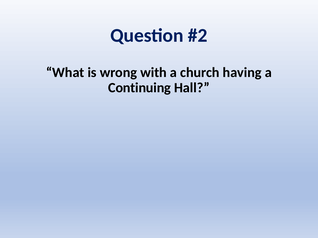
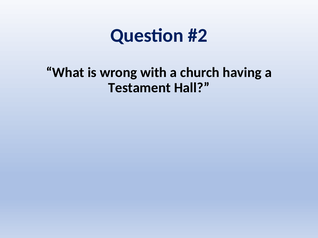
Continuing: Continuing -> Testament
